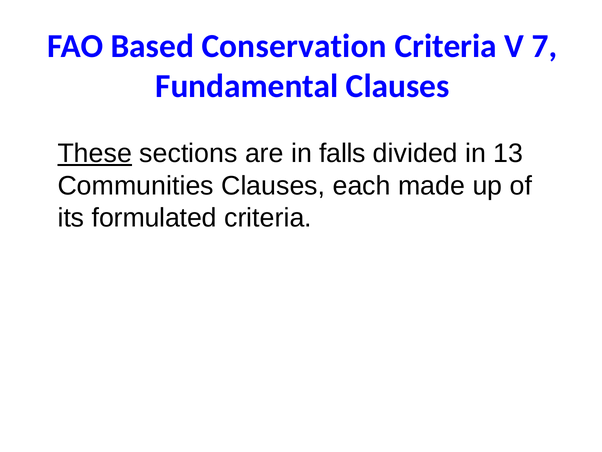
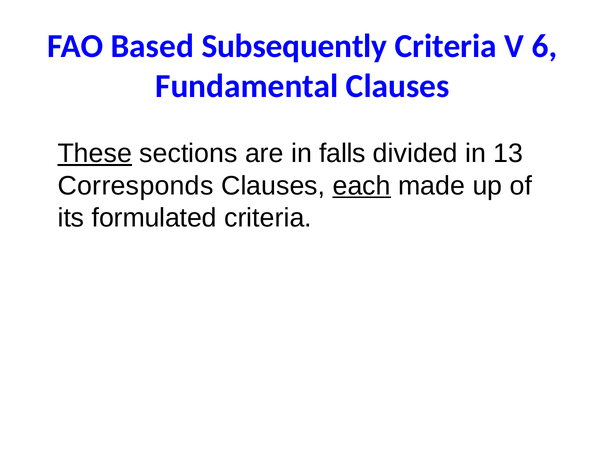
Conservation: Conservation -> Subsequently
7: 7 -> 6
Communities: Communities -> Corresponds
each underline: none -> present
